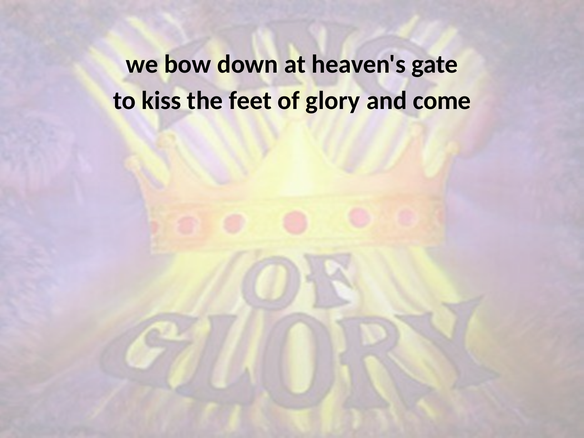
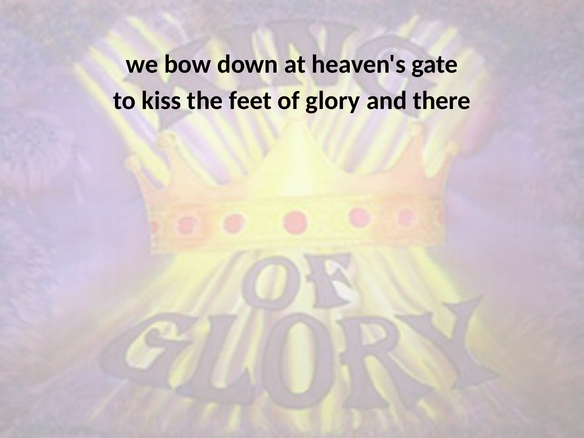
come: come -> there
